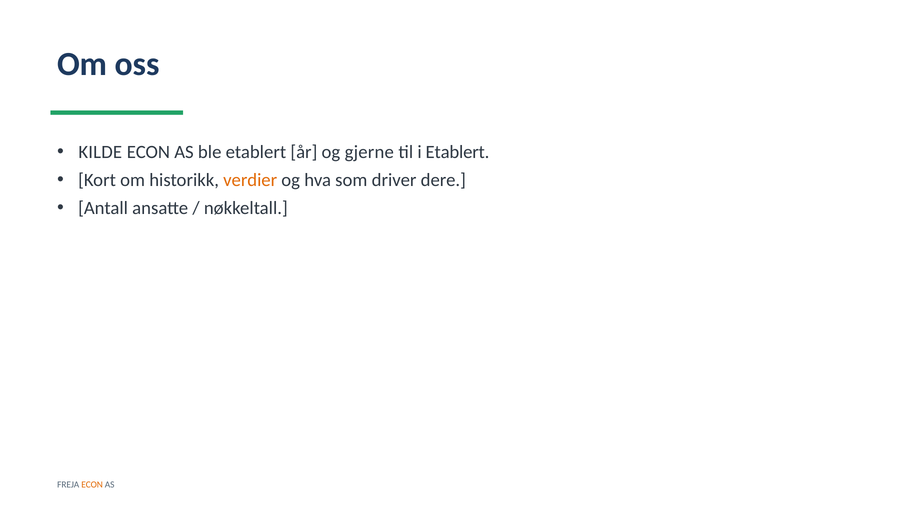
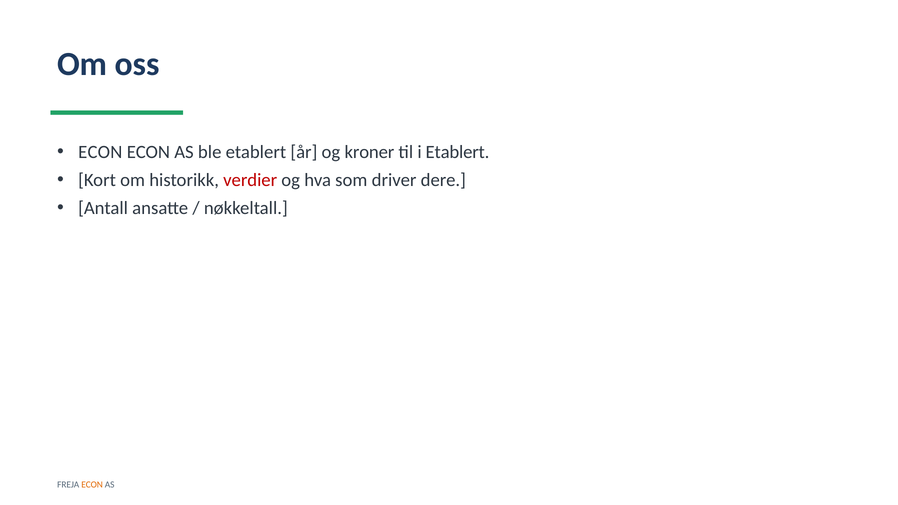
KILDE at (100, 152): KILDE -> ECON
gjerne: gjerne -> kroner
verdier colour: orange -> red
